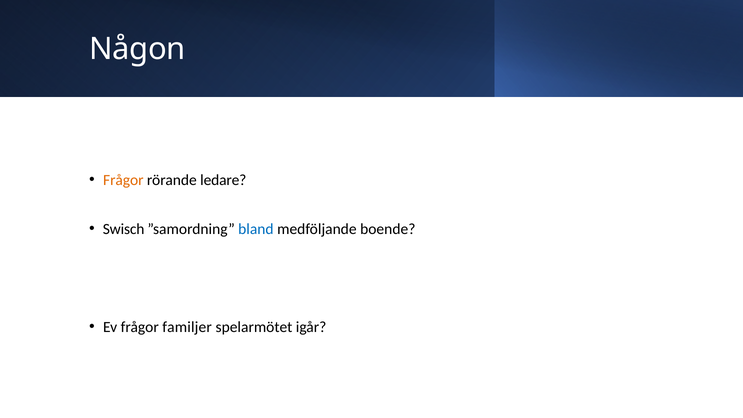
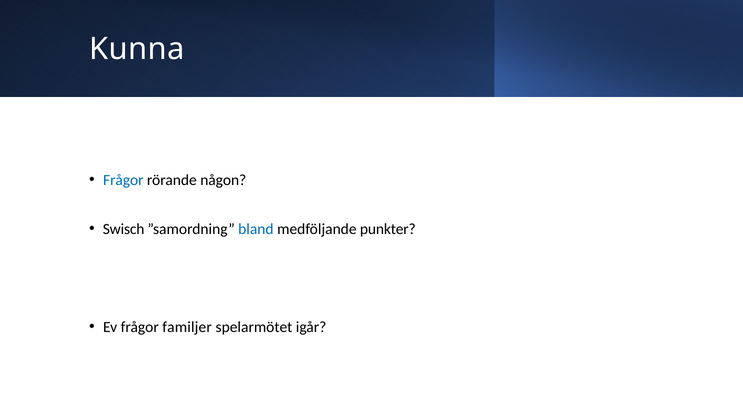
Någon: Någon -> Kunna
Frågor at (123, 180) colour: orange -> blue
ledare: ledare -> någon
boende: boende -> punkter
